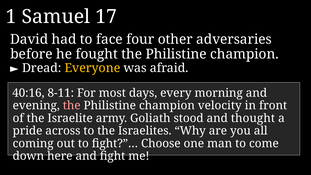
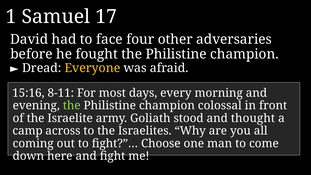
40:16: 40:16 -> 15:16
the at (72, 106) colour: pink -> light green
velocity: velocity -> colossal
pride: pride -> camp
